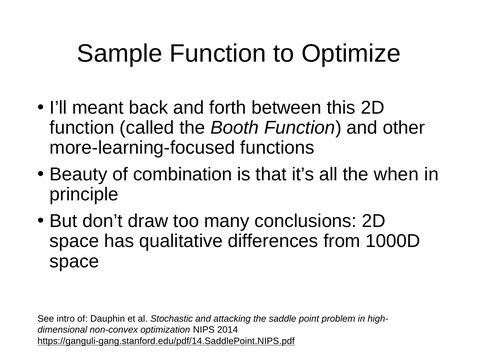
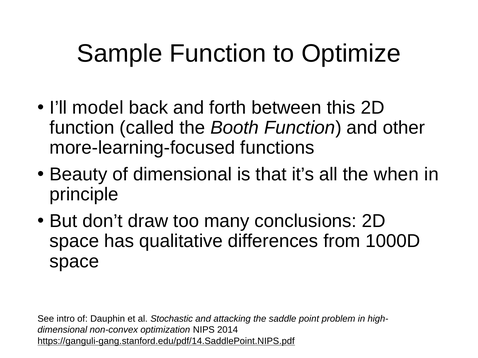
meant: meant -> model
of combination: combination -> dimensional
